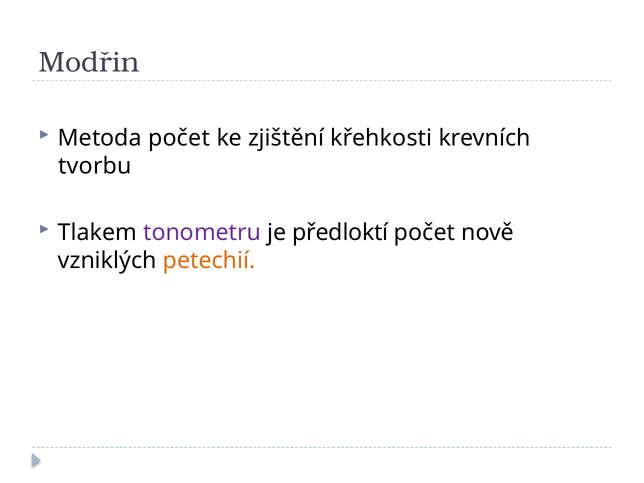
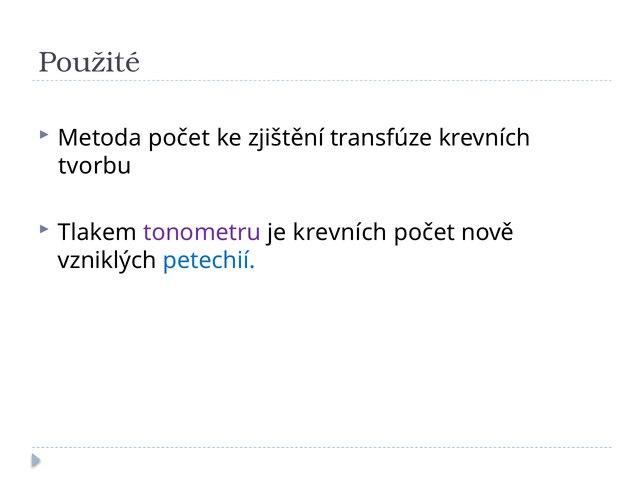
Modřin: Modřin -> Použité
křehkosti: křehkosti -> transfúze
je předloktí: předloktí -> krevních
petechií colour: orange -> blue
